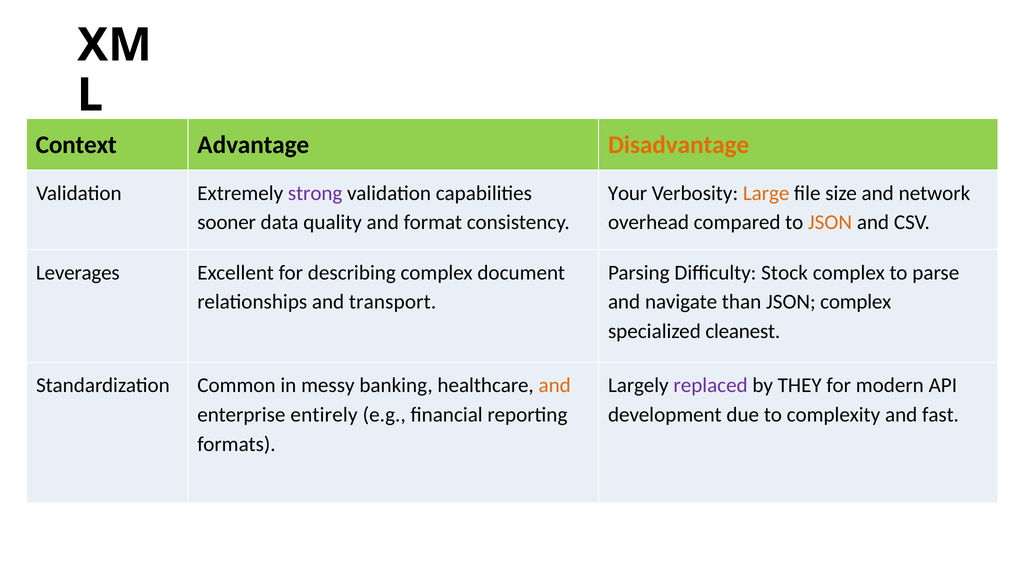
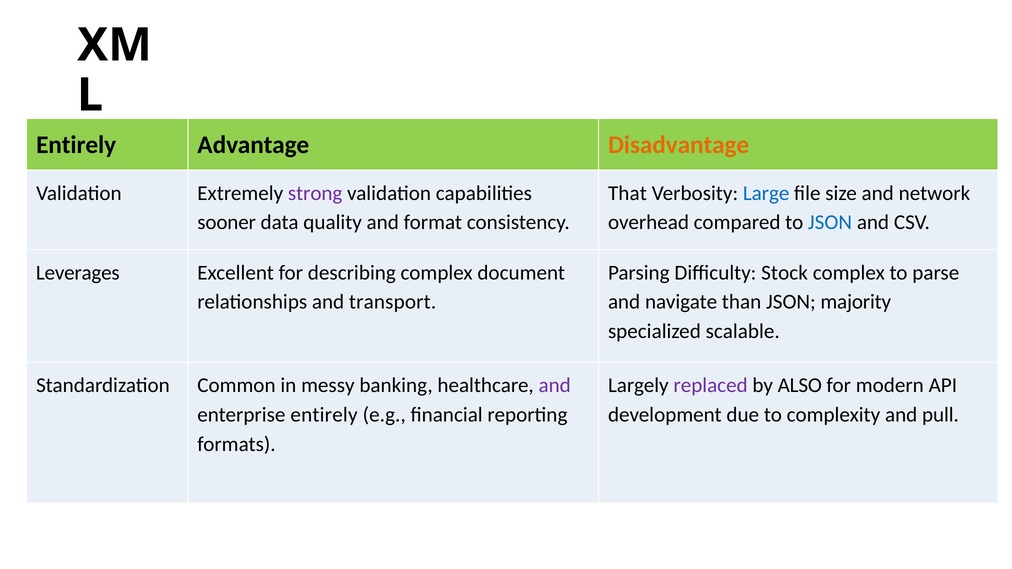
Context at (76, 145): Context -> Entirely
Your: Your -> That
Large colour: orange -> blue
JSON at (830, 223) colour: orange -> blue
JSON complex: complex -> majority
cleanest: cleanest -> scalable
and at (555, 386) colour: orange -> purple
THEY: THEY -> ALSO
fast: fast -> pull
